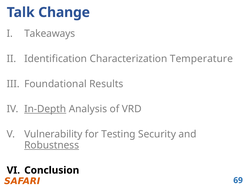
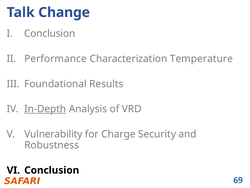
Takeaways at (50, 33): Takeaways -> Conclusion
Identification: Identification -> Performance
Testing: Testing -> Charge
Robustness underline: present -> none
